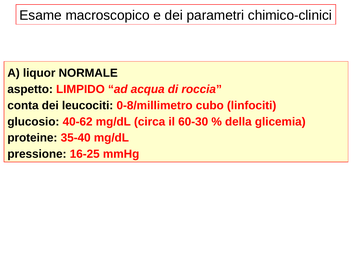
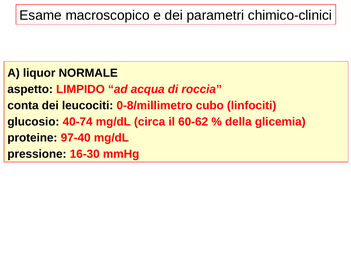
40-62: 40-62 -> 40-74
60-30: 60-30 -> 60-62
35-40: 35-40 -> 97-40
16-25: 16-25 -> 16-30
